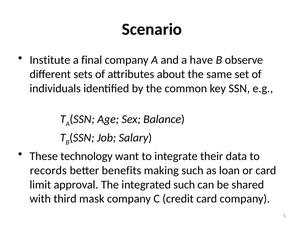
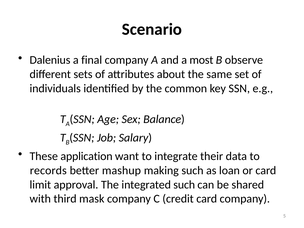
Institute: Institute -> Dalenius
have: have -> most
technology: technology -> application
benefits: benefits -> mashup
